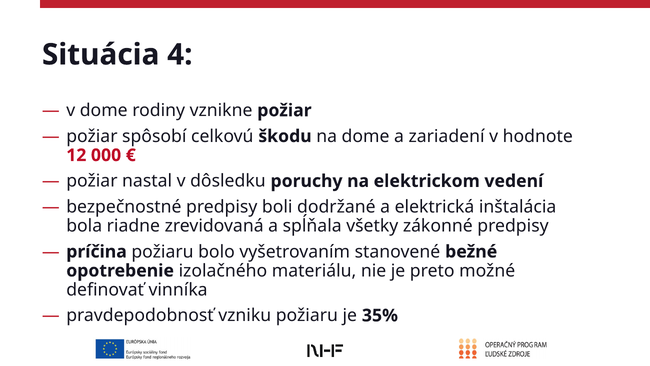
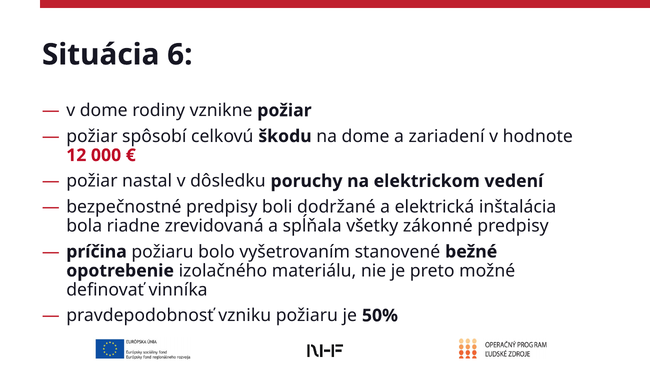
4: 4 -> 6
35%: 35% -> 50%
